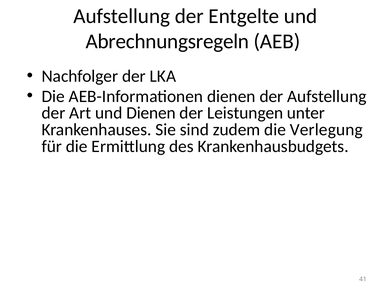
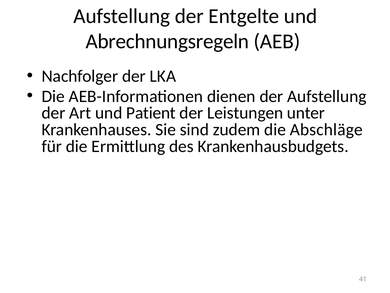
und Dienen: Dienen -> Patient
Verlegung: Verlegung -> Abschläge
